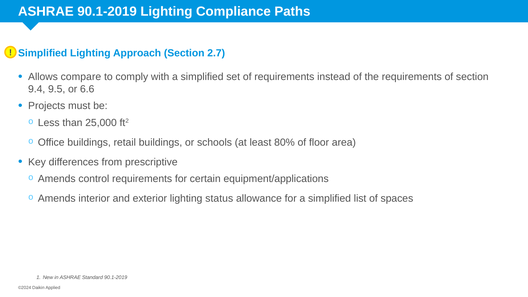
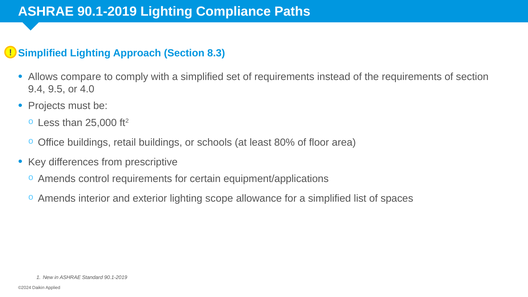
2.7: 2.7 -> 8.3
6.6: 6.6 -> 4.0
status: status -> scope
